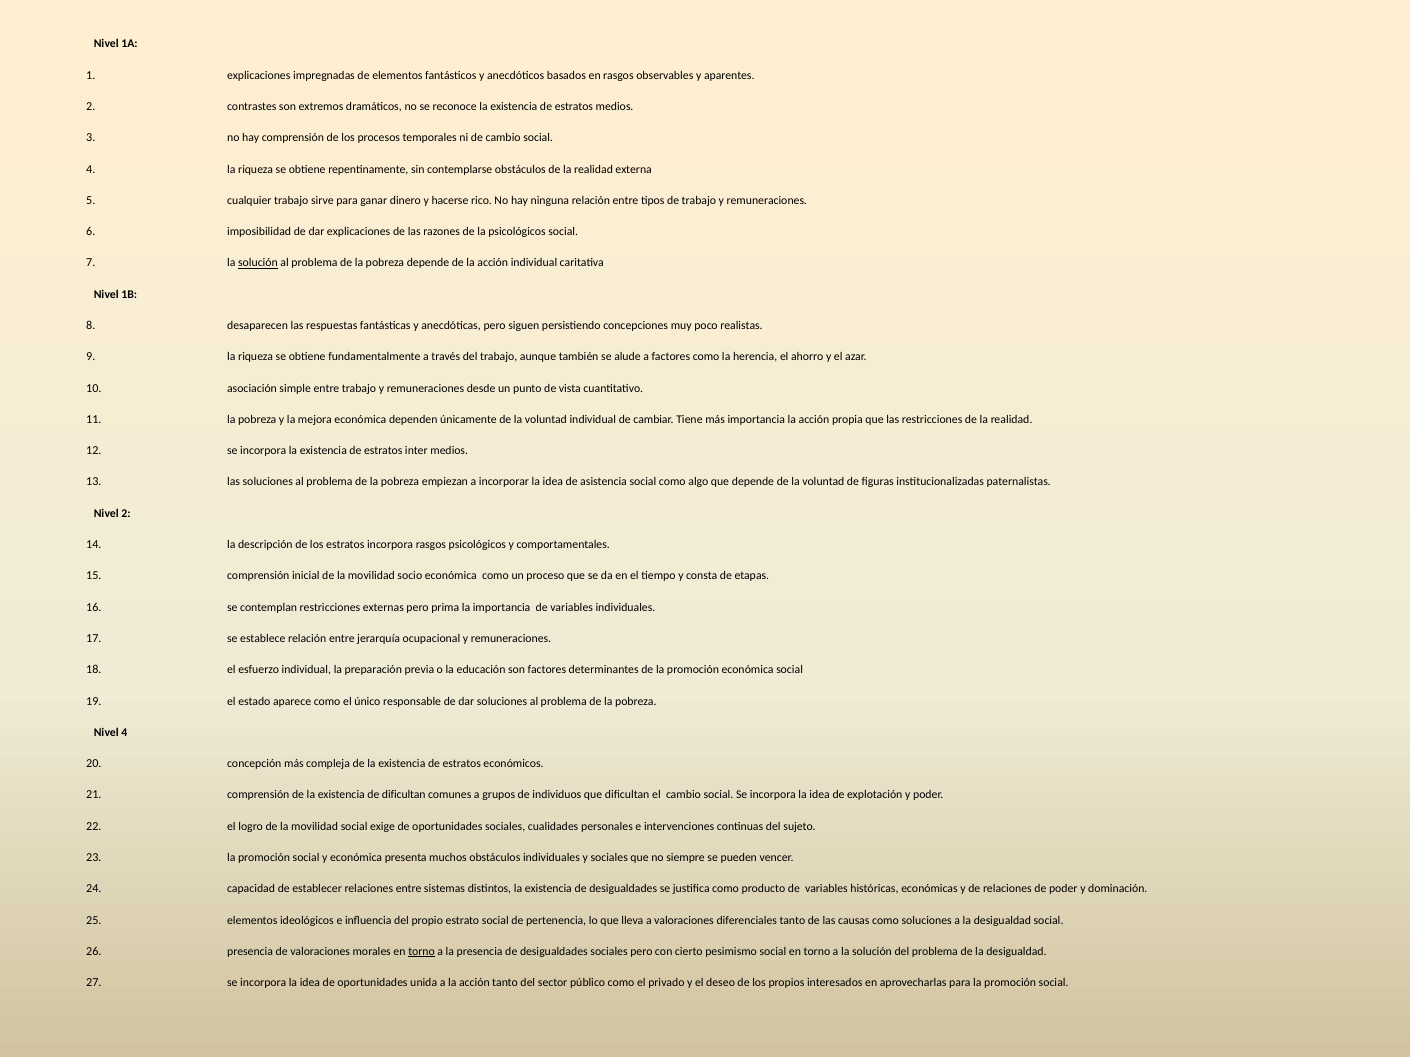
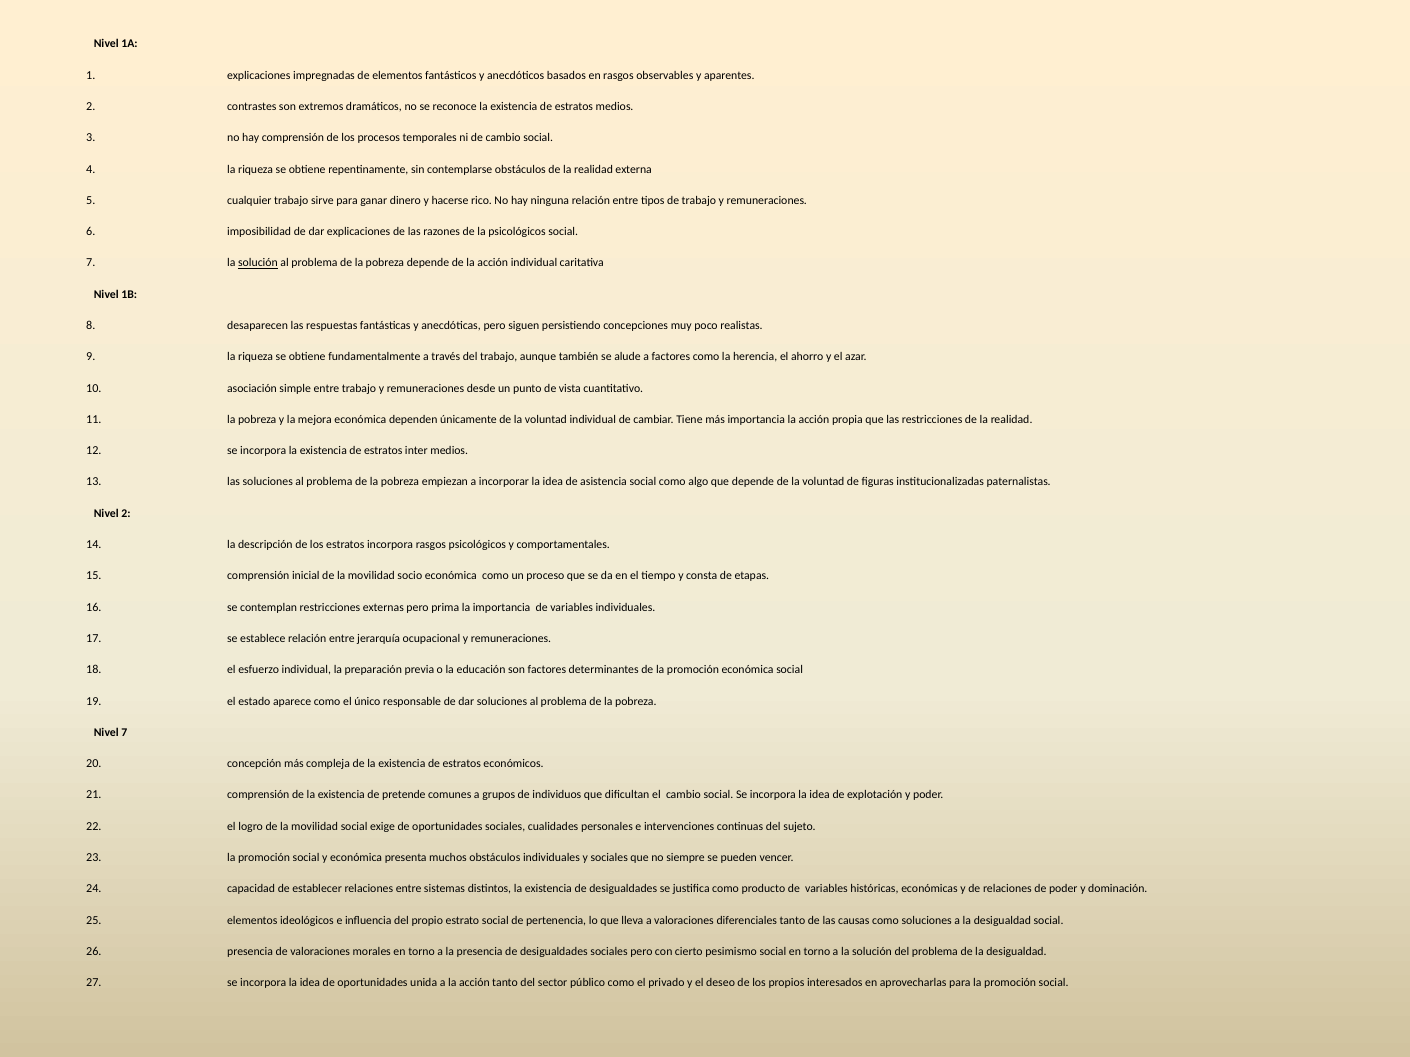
Nivel 4: 4 -> 7
de dificultan: dificultan -> pretende
torno at (422, 952) underline: present -> none
